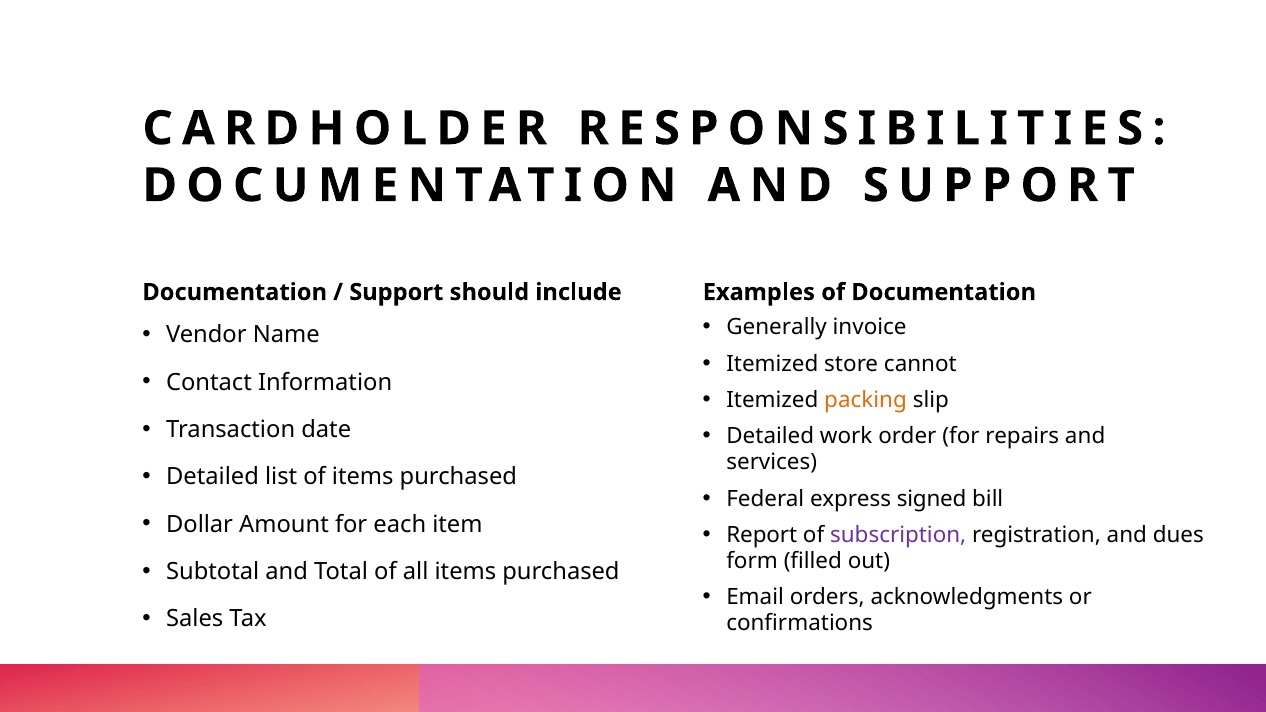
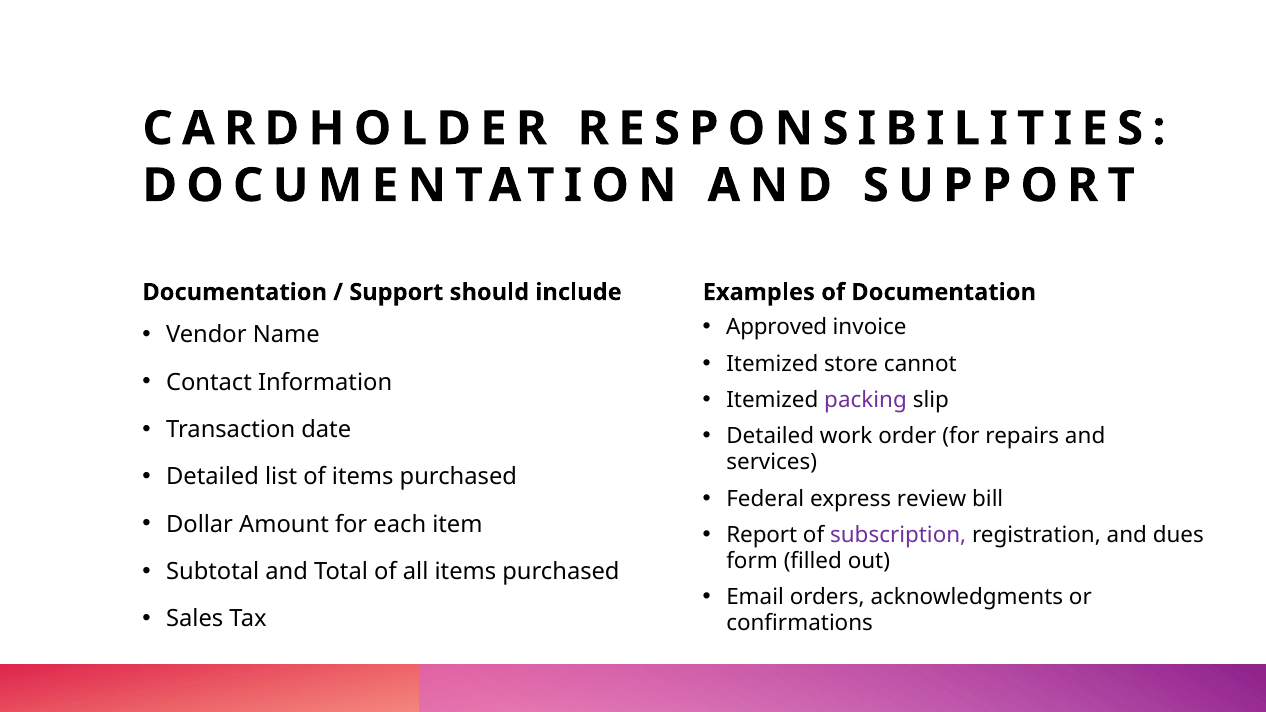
Generally: Generally -> Approved
packing colour: orange -> purple
signed: signed -> review
